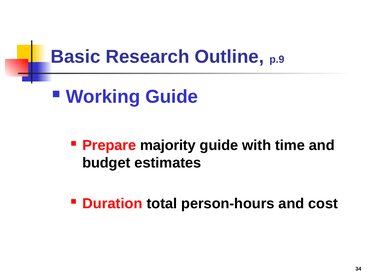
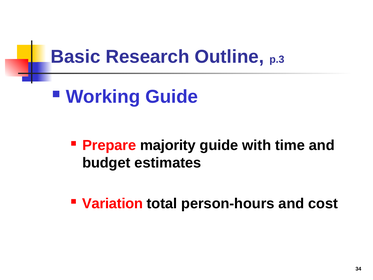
p.9: p.9 -> p.3
Duration: Duration -> Variation
